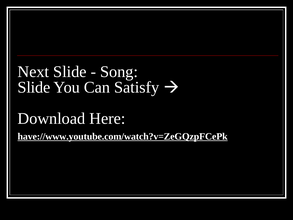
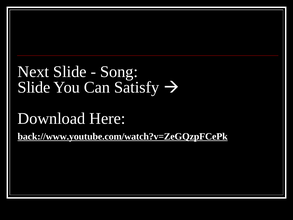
have://www.youtube.com/watch?v=ZeGQzpFCePk: have://www.youtube.com/watch?v=ZeGQzpFCePk -> back://www.youtube.com/watch?v=ZeGQzpFCePk
